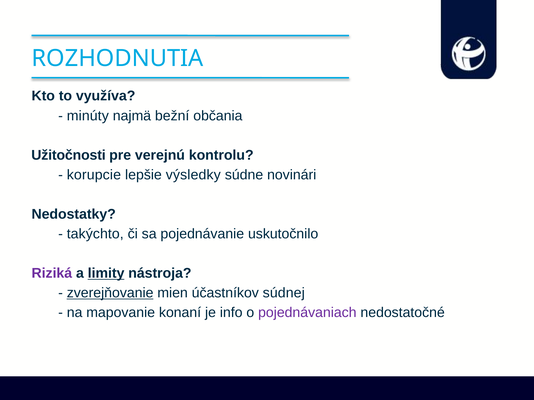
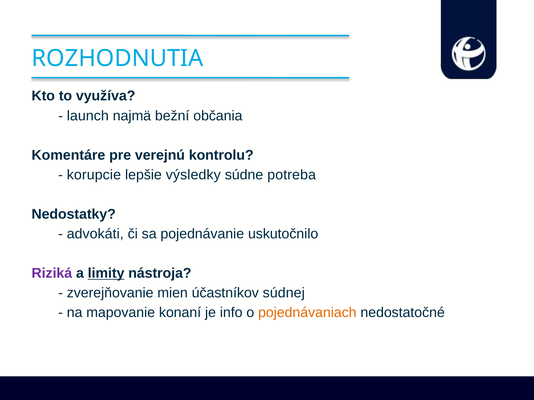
minúty: minúty -> launch
Užitočnosti: Užitočnosti -> Komentáre
novinári: novinári -> potreba
takýchto: takýchto -> advokáti
zverejňovanie underline: present -> none
pojednávaniach colour: purple -> orange
